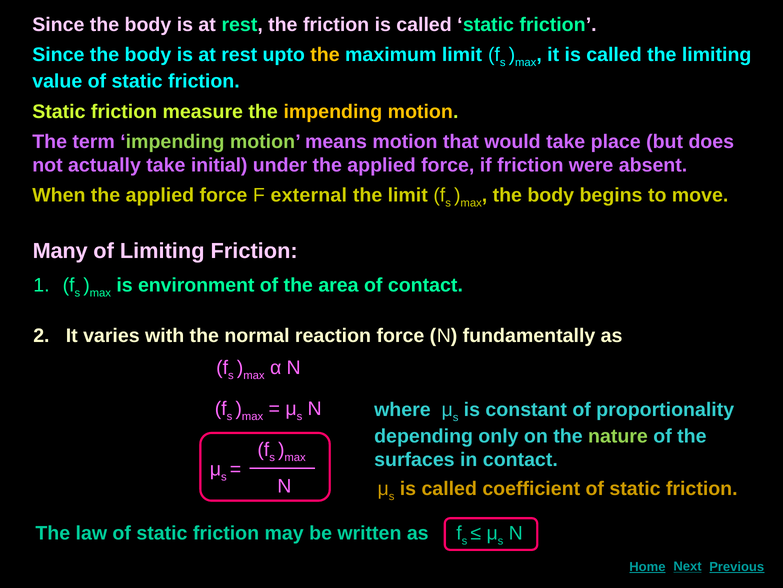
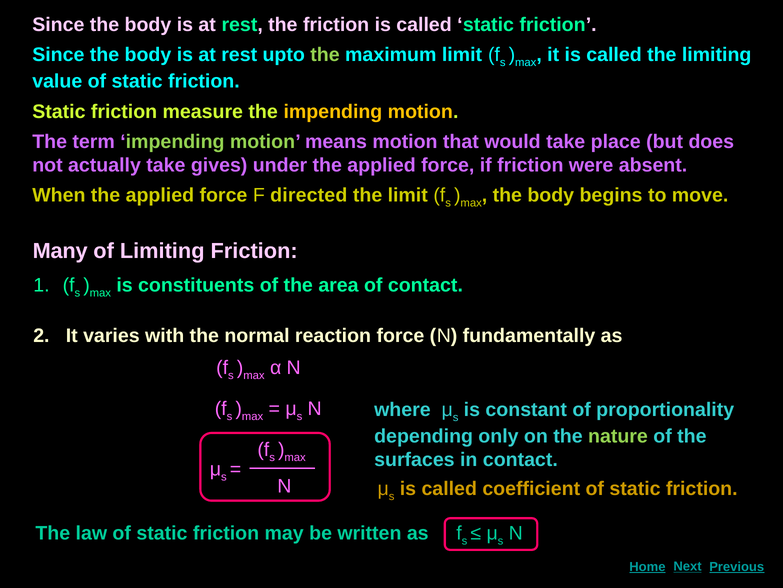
the at (325, 55) colour: yellow -> light green
initial: initial -> gives
external: external -> directed
environment: environment -> constituents
